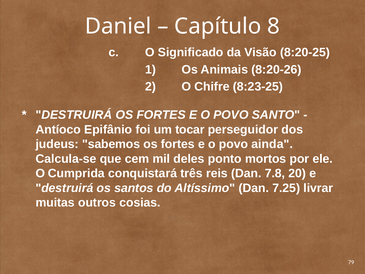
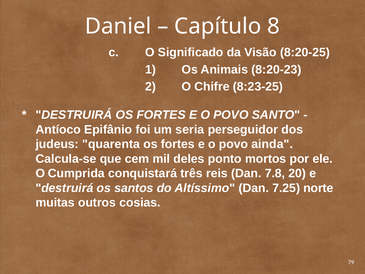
8:20-26: 8:20-26 -> 8:20-23
tocar: tocar -> seria
sabemos: sabemos -> quarenta
livrar: livrar -> norte
